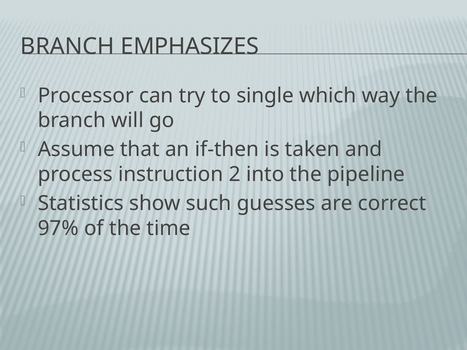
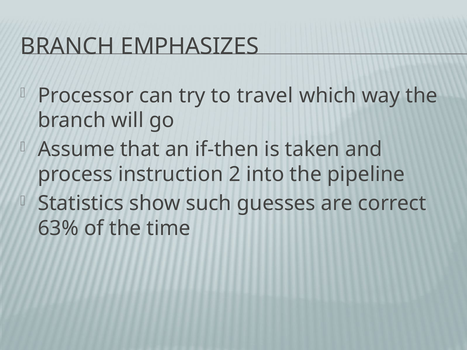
single: single -> travel
97%: 97% -> 63%
